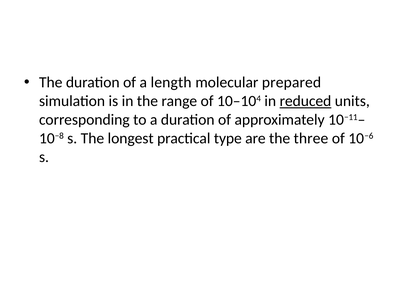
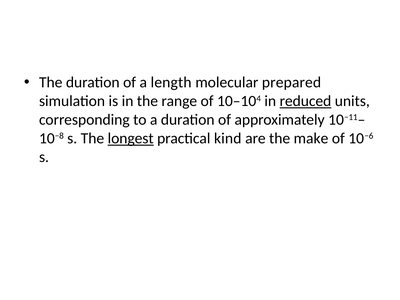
longest underline: none -> present
type: type -> kind
three: three -> make
